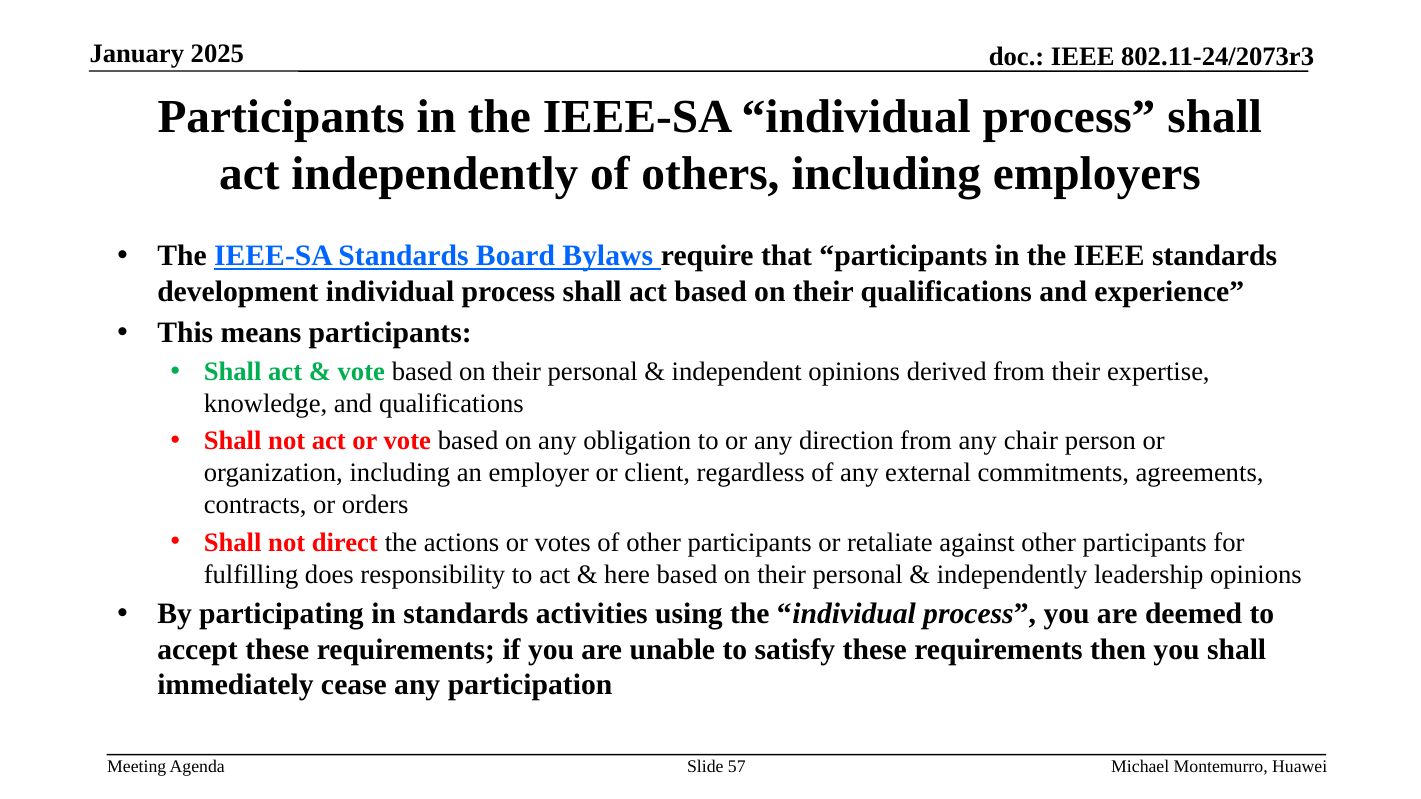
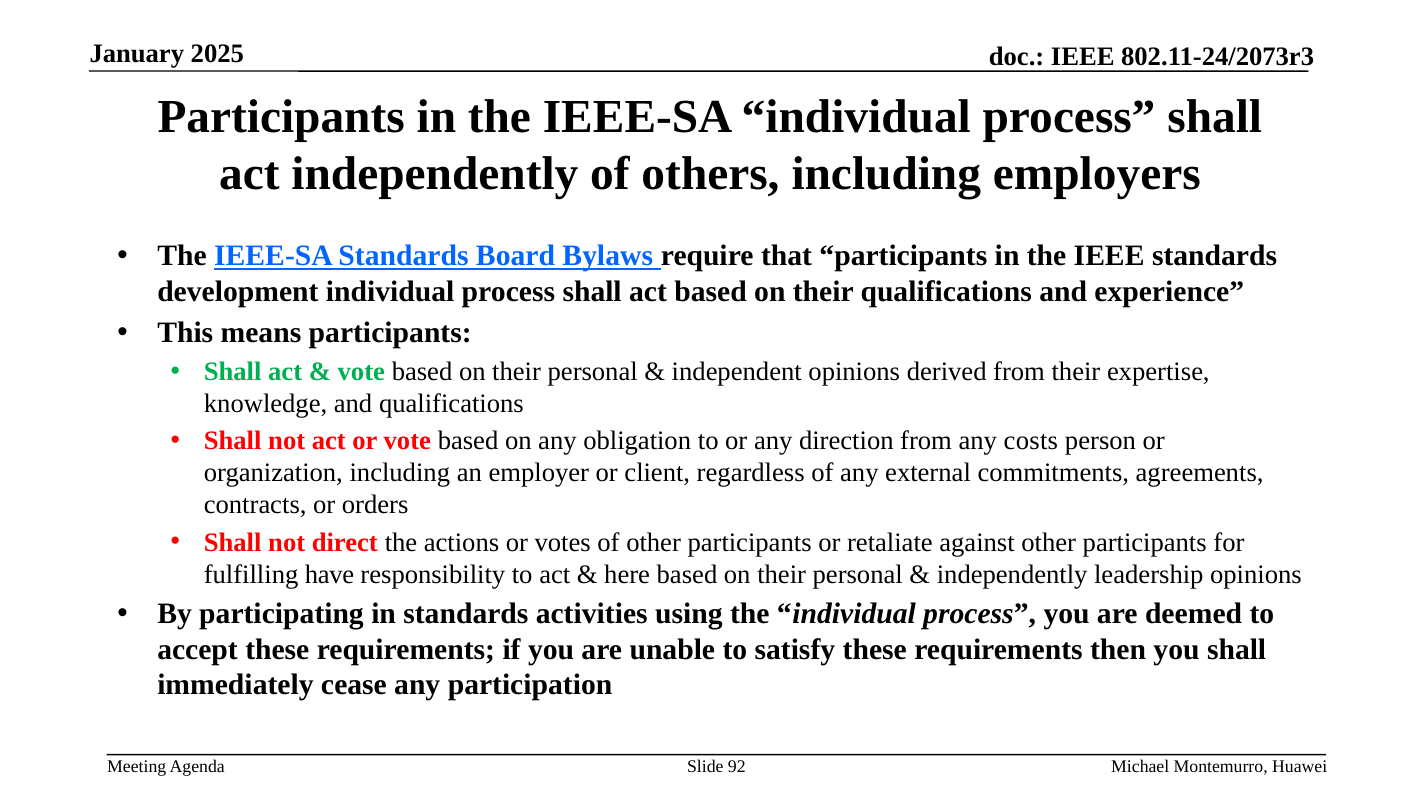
chair: chair -> costs
does: does -> have
57: 57 -> 92
